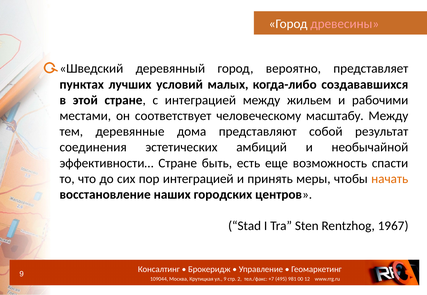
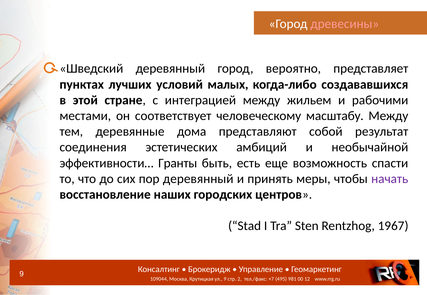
эффективности… Стране: Стране -> Гранты
пор интеграцией: интеграцией -> деревянный
начать colour: orange -> purple
